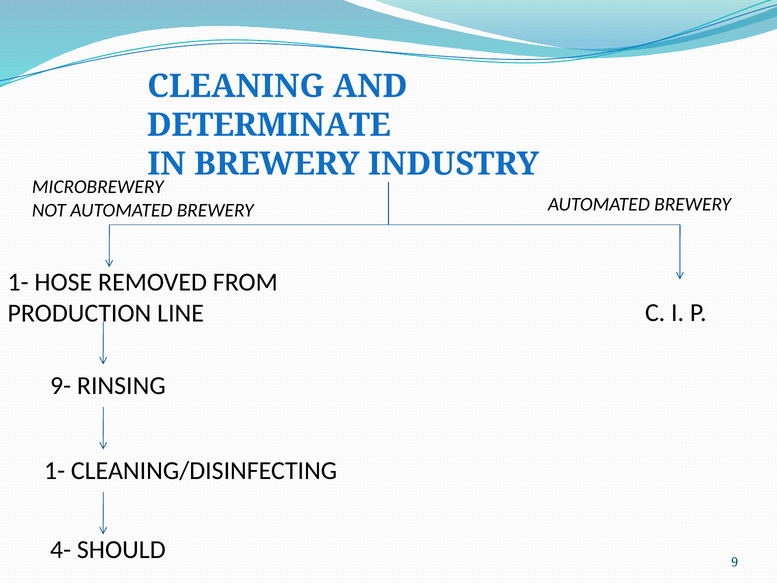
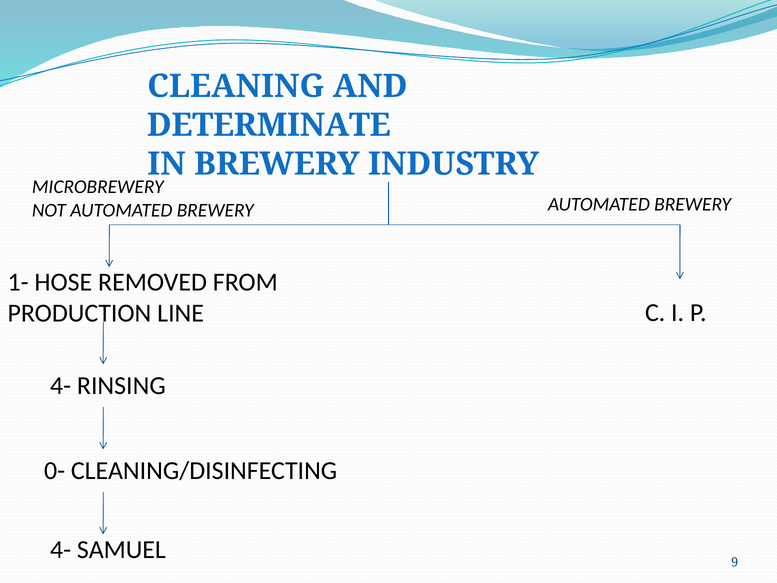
9- at (61, 385): 9- -> 4-
1- at (55, 470): 1- -> 0-
SHOULD: SHOULD -> SAMUEL
